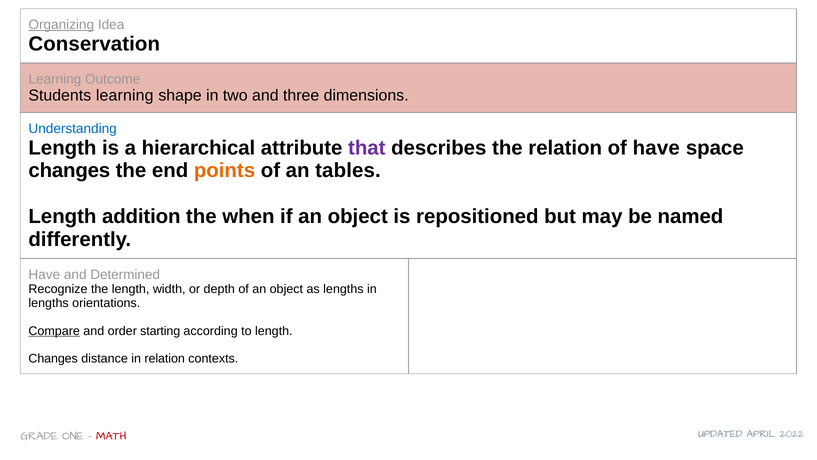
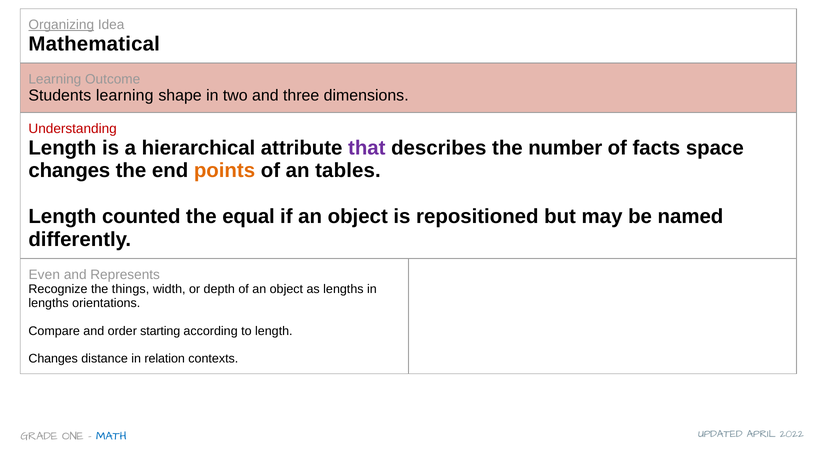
Conservation: Conservation -> Mathematical
Understanding colour: blue -> red
the relation: relation -> number
of have: have -> facts
addition: addition -> counted
when: when -> equal
Have at (44, 274): Have -> Even
Determined: Determined -> Represents
the length: length -> things
Compare underline: present -> none
MATH colour: red -> blue
